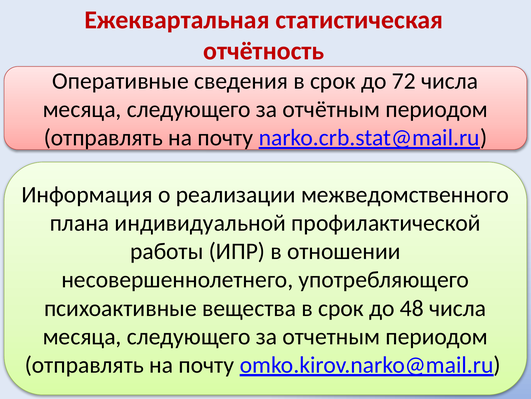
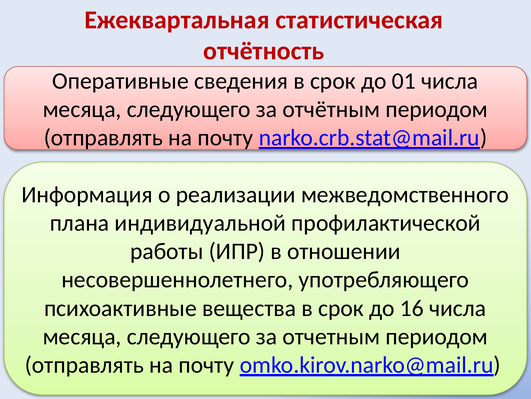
72: 72 -> 01
48: 48 -> 16
